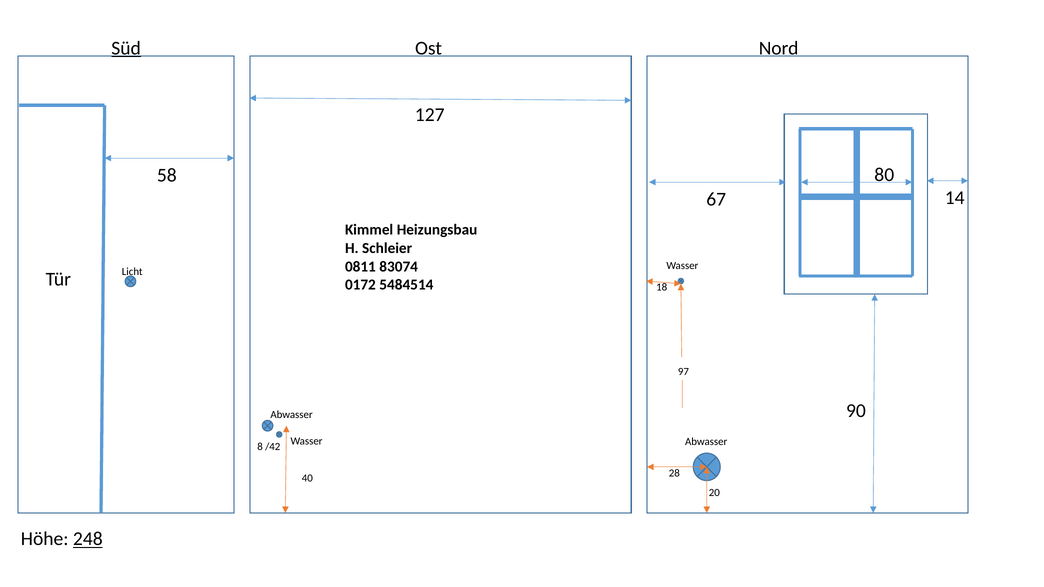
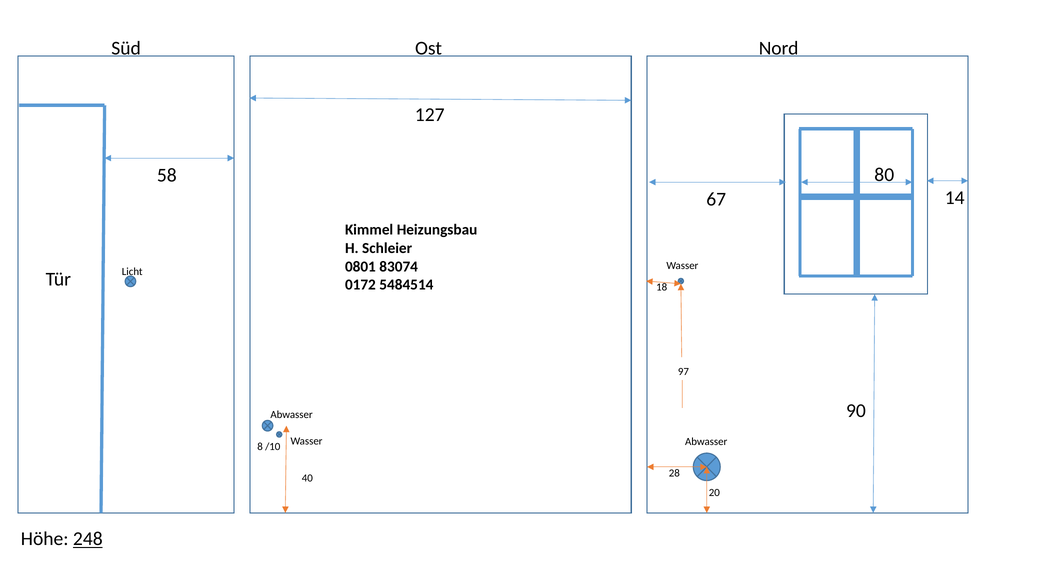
Süd underline: present -> none
0811: 0811 -> 0801
/42: /42 -> /10
